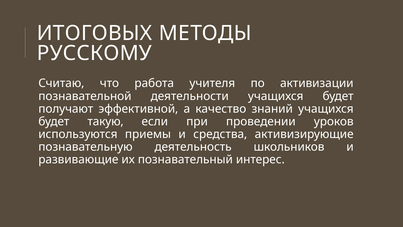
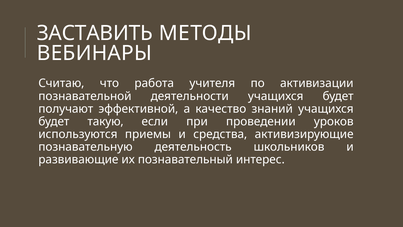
ИТОГОВЫХ: ИТОГОВЫХ -> ЗАСТАВИТЬ
РУССКОМУ: РУССКОМУ -> ВЕБИНАРЫ
